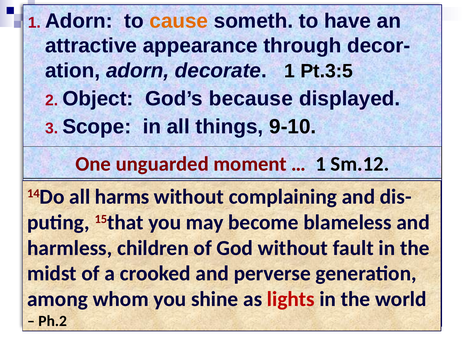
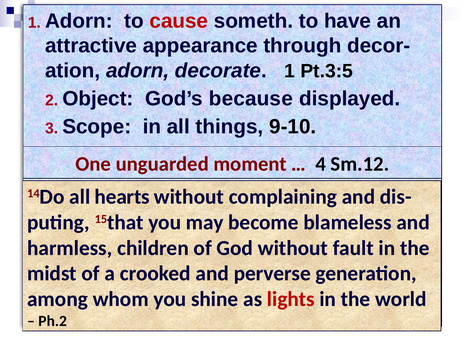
cause colour: orange -> red
1 at (321, 164): 1 -> 4
harms: harms -> hearts
